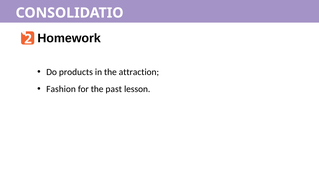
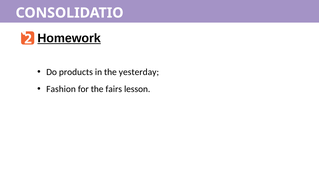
Homework underline: none -> present
attraction: attraction -> yesterday
past: past -> fairs
